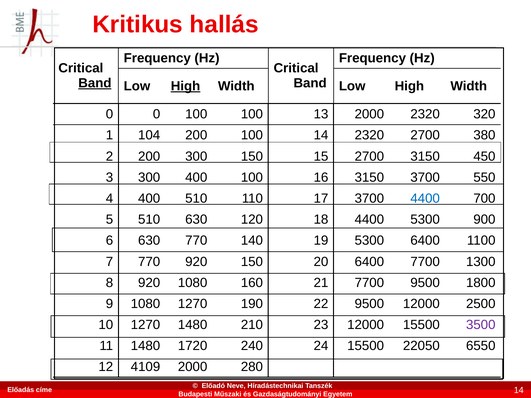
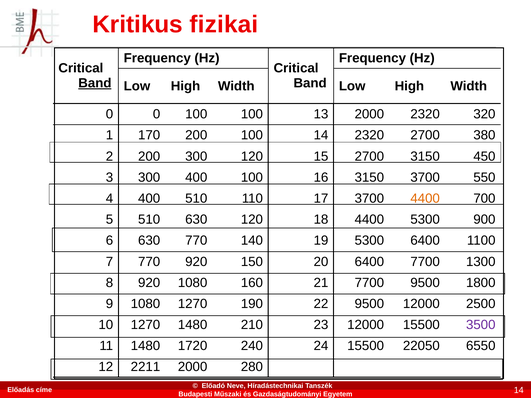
hallás: hallás -> fizikai
High at (186, 86) underline: present -> none
104: 104 -> 170
300 150: 150 -> 120
4400 at (425, 199) colour: blue -> orange
4109: 4109 -> 2211
